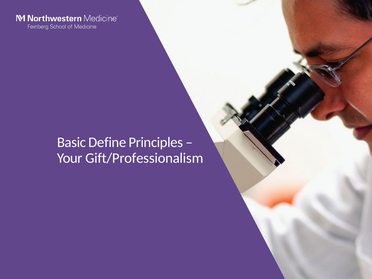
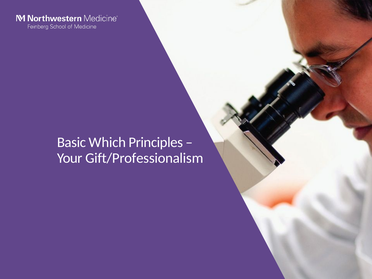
Define: Define -> Which
